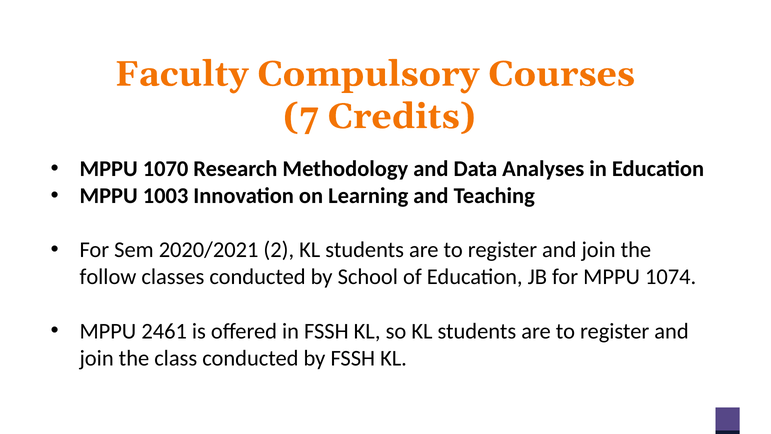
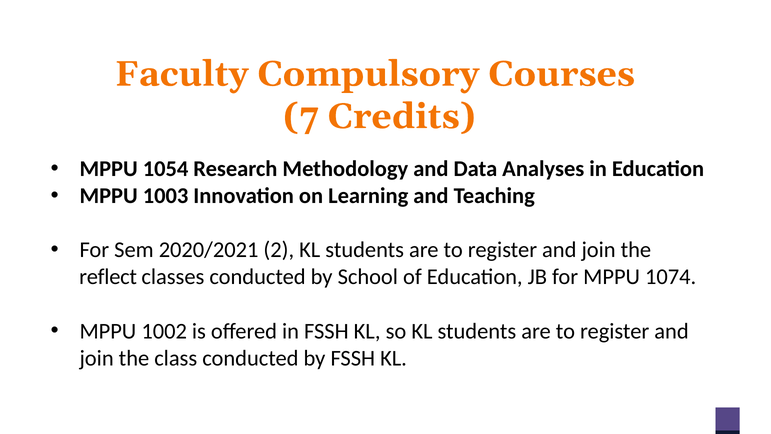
1070: 1070 -> 1054
follow: follow -> reflect
2461: 2461 -> 1002
